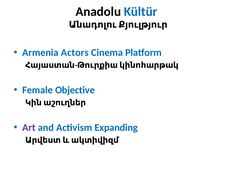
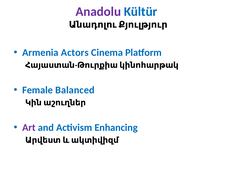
Anadolu colour: black -> purple
Objective: Objective -> Balanced
Expanding: Expanding -> Enhancing
